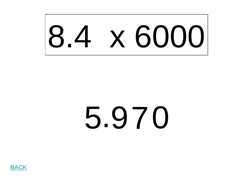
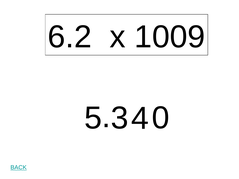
8.4: 8.4 -> 6.2
6000: 6000 -> 1009
7: 7 -> 4
9: 9 -> 3
